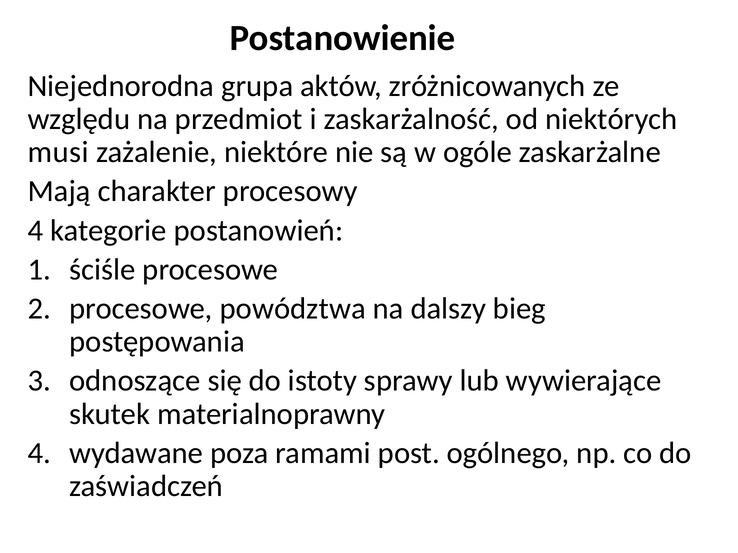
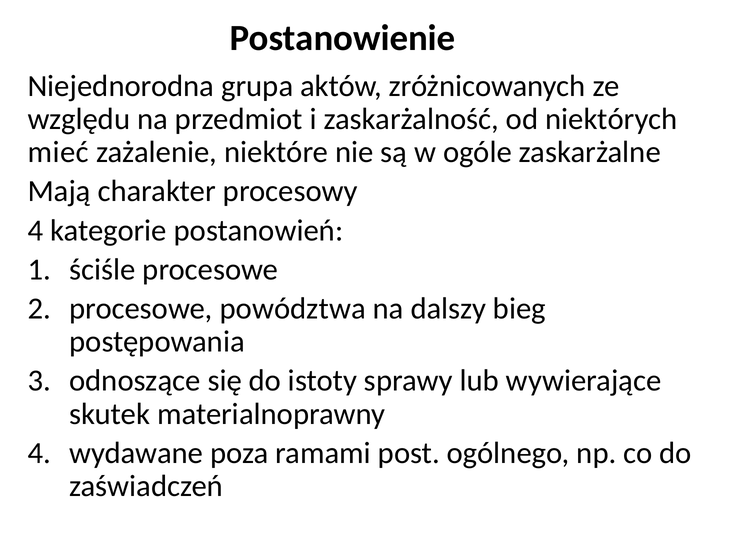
musi: musi -> mieć
